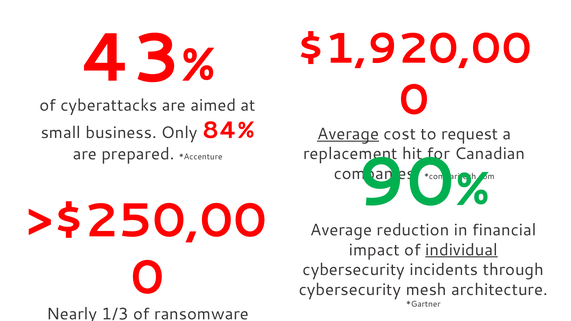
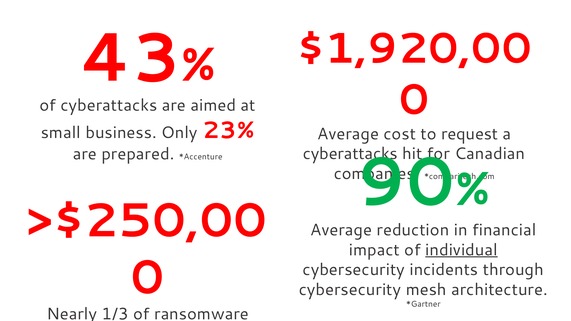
84%: 84% -> 23%
Average at (348, 134) underline: present -> none
replacement at (350, 154): replacement -> cyberattacks
